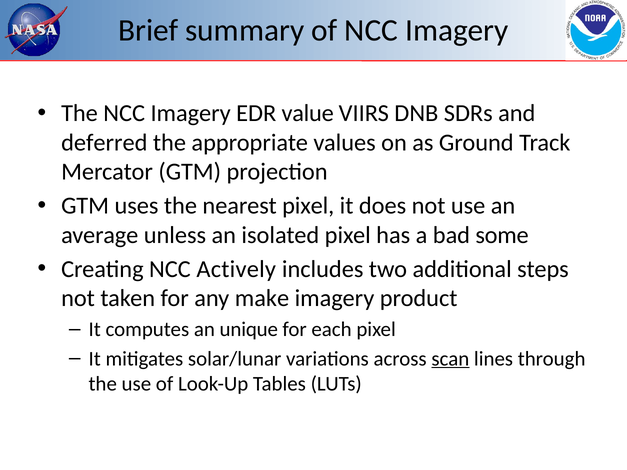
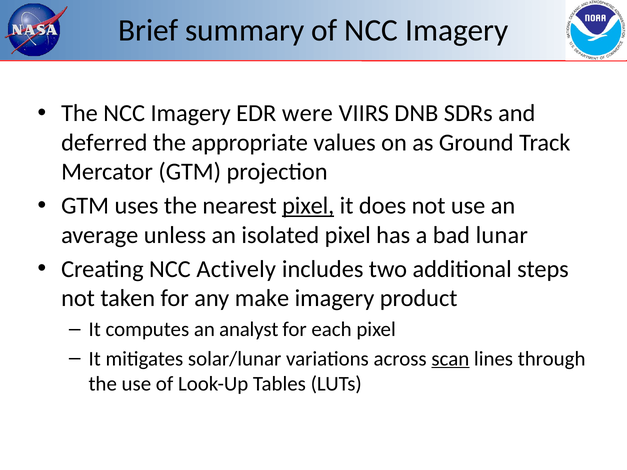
value: value -> were
pixel at (308, 206) underline: none -> present
some: some -> lunar
unique: unique -> analyst
